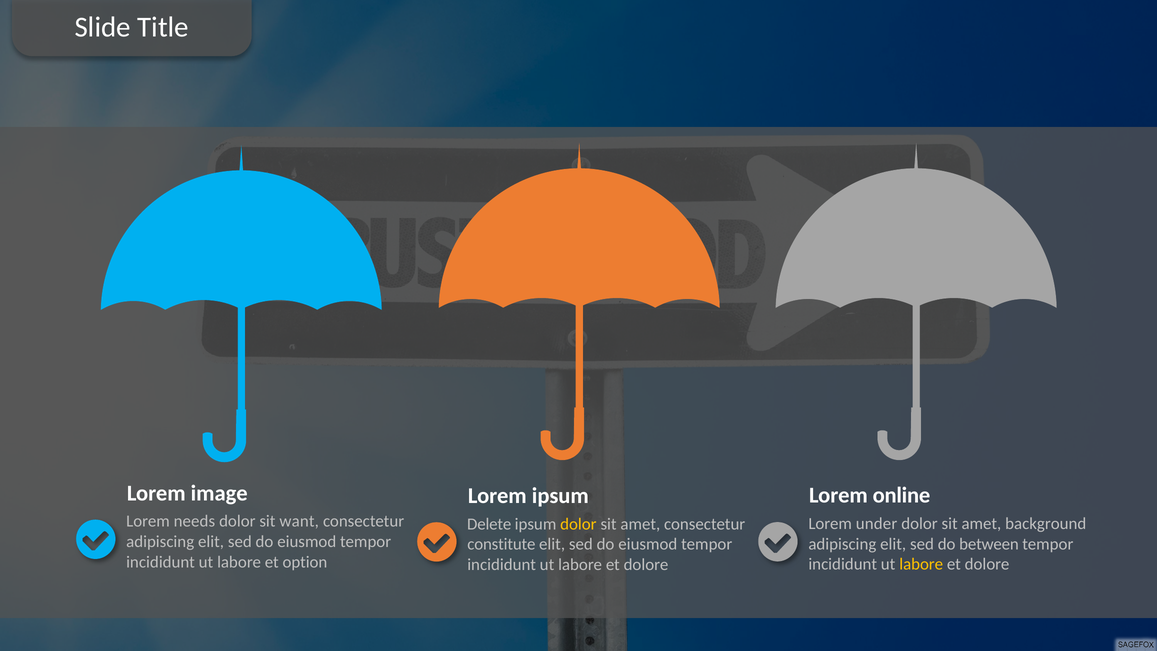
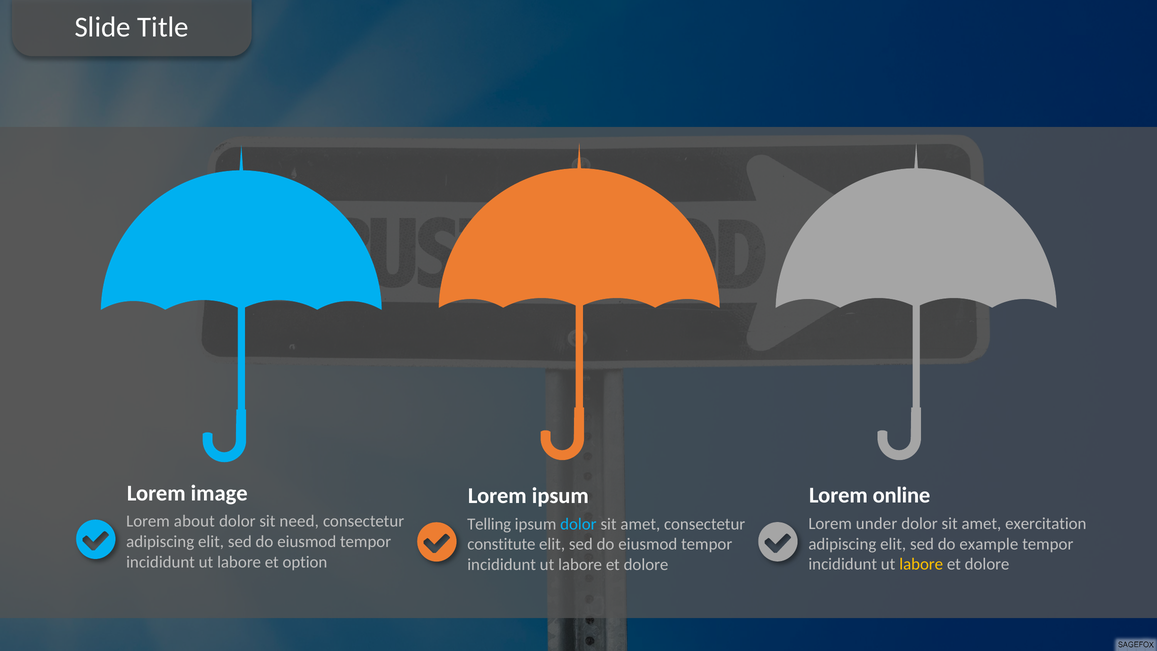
needs: needs -> about
want: want -> need
background: background -> exercitation
Delete: Delete -> Telling
dolor at (578, 524) colour: yellow -> light blue
between: between -> example
